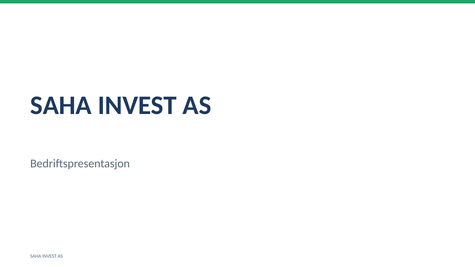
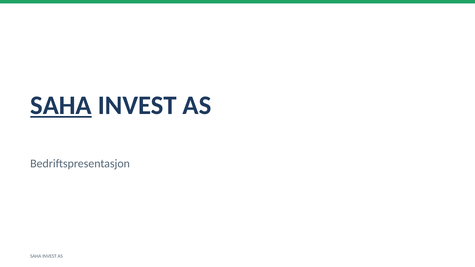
SAHA at (61, 105) underline: none -> present
